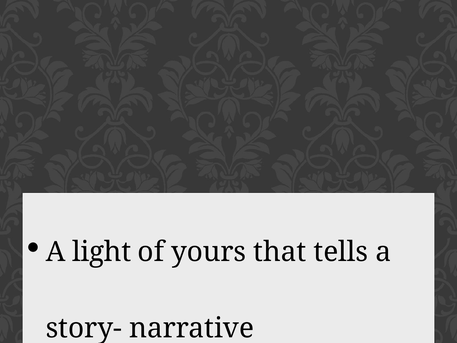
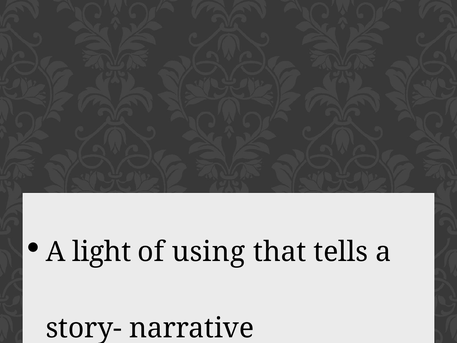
yours: yours -> using
